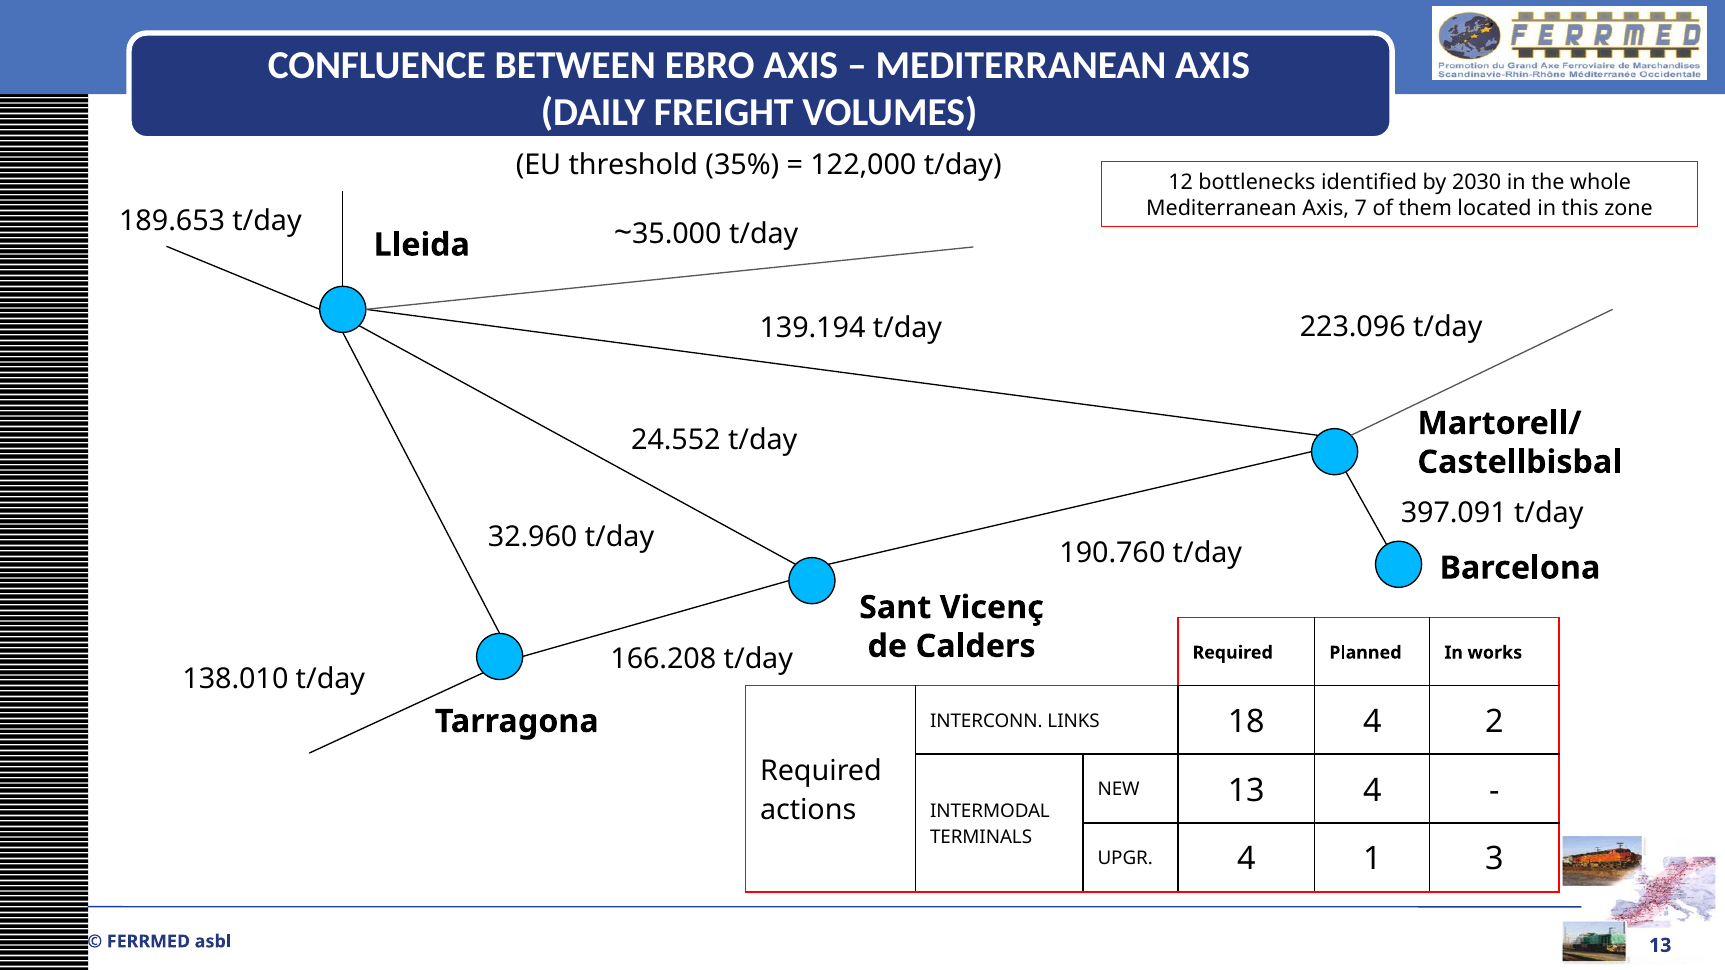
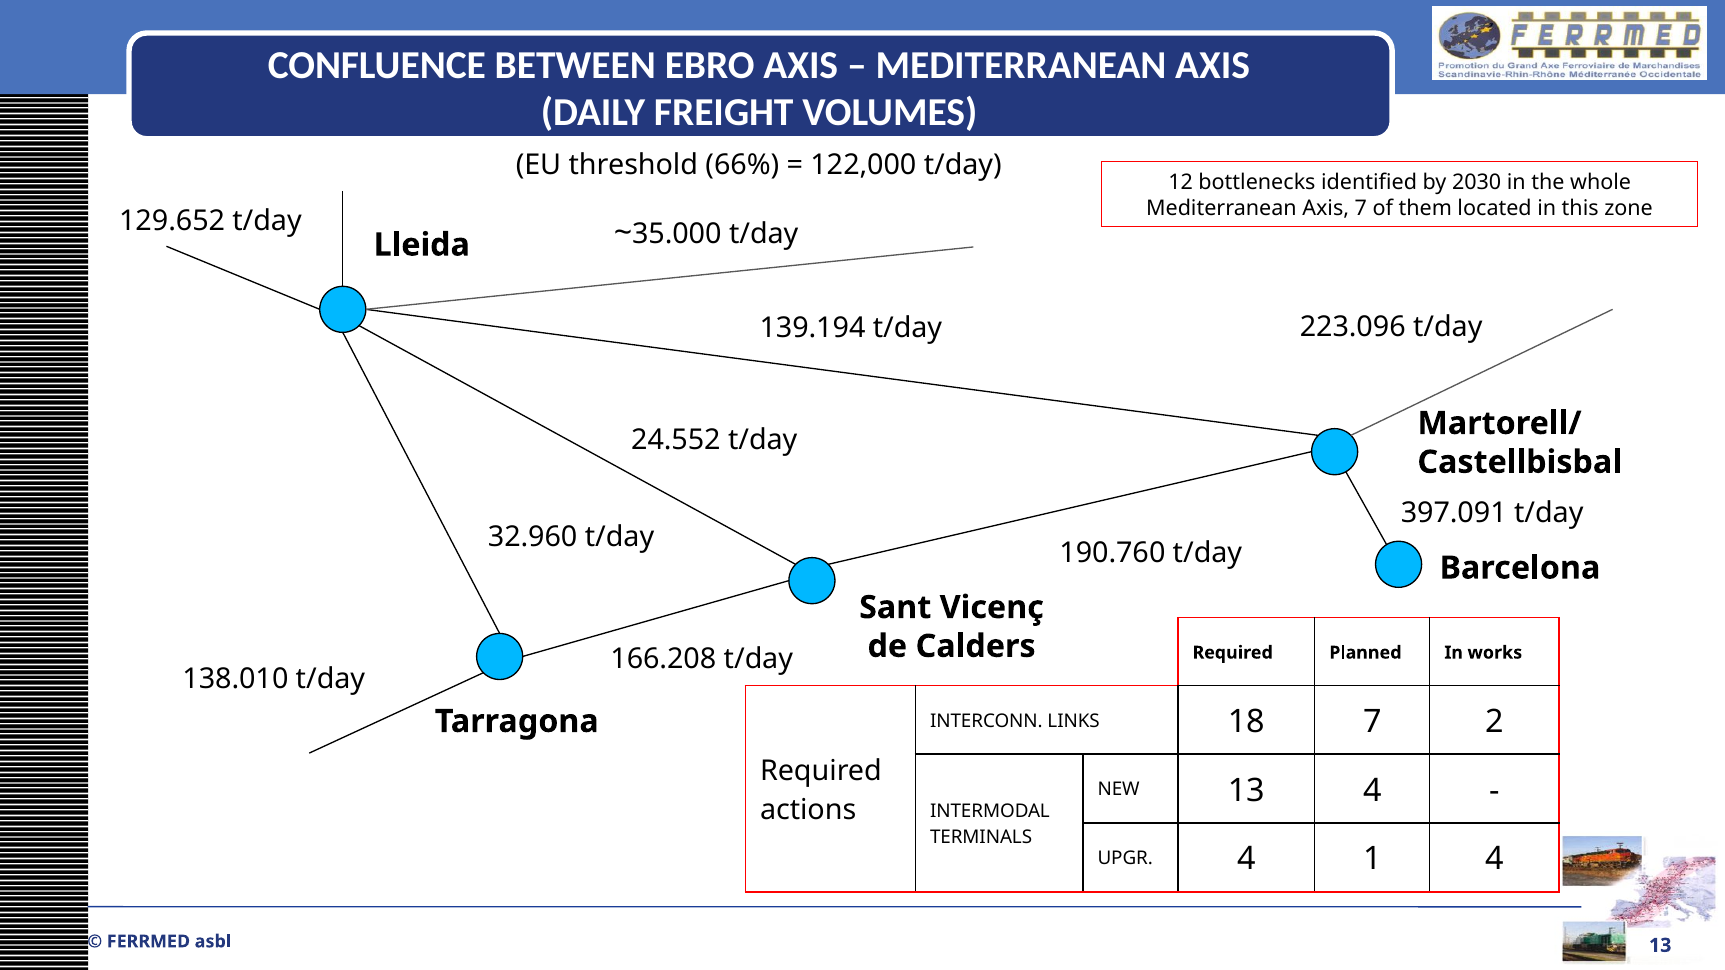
35%: 35% -> 66%
189.653: 189.653 -> 129.652
18 4: 4 -> 7
1 3: 3 -> 4
